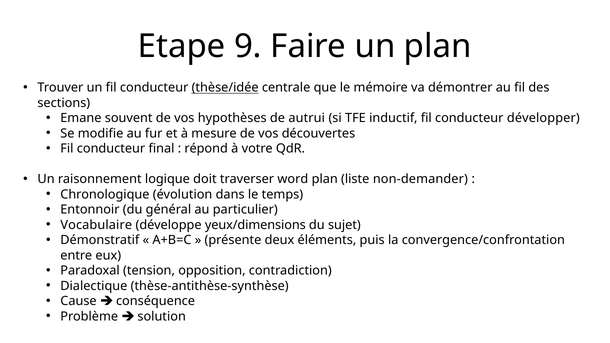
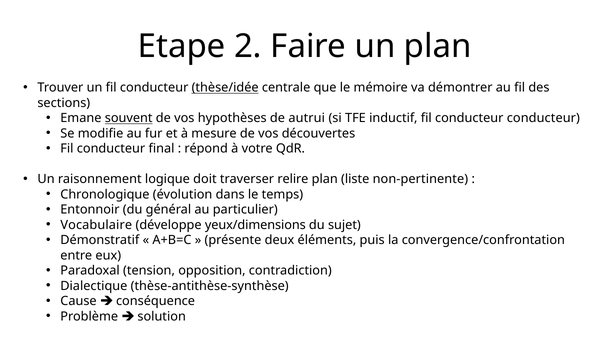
9: 9 -> 2
souvent underline: none -> present
conducteur développer: développer -> conducteur
word: word -> relire
non-demander: non-demander -> non-pertinente
